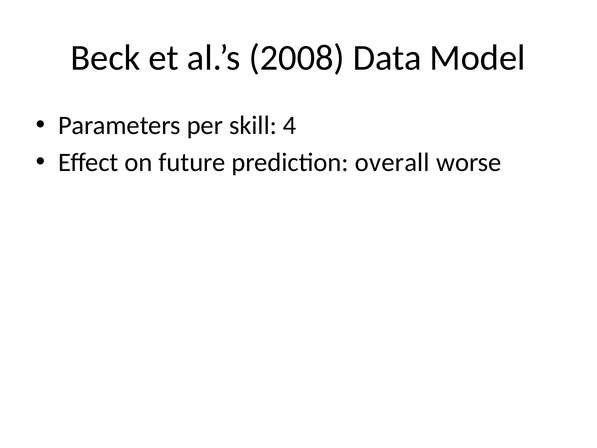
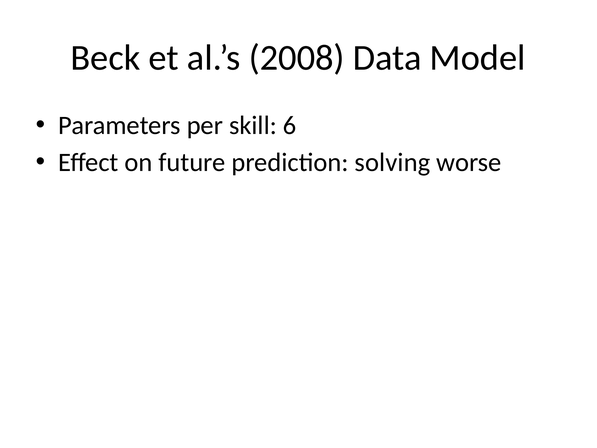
4: 4 -> 6
overall: overall -> solving
